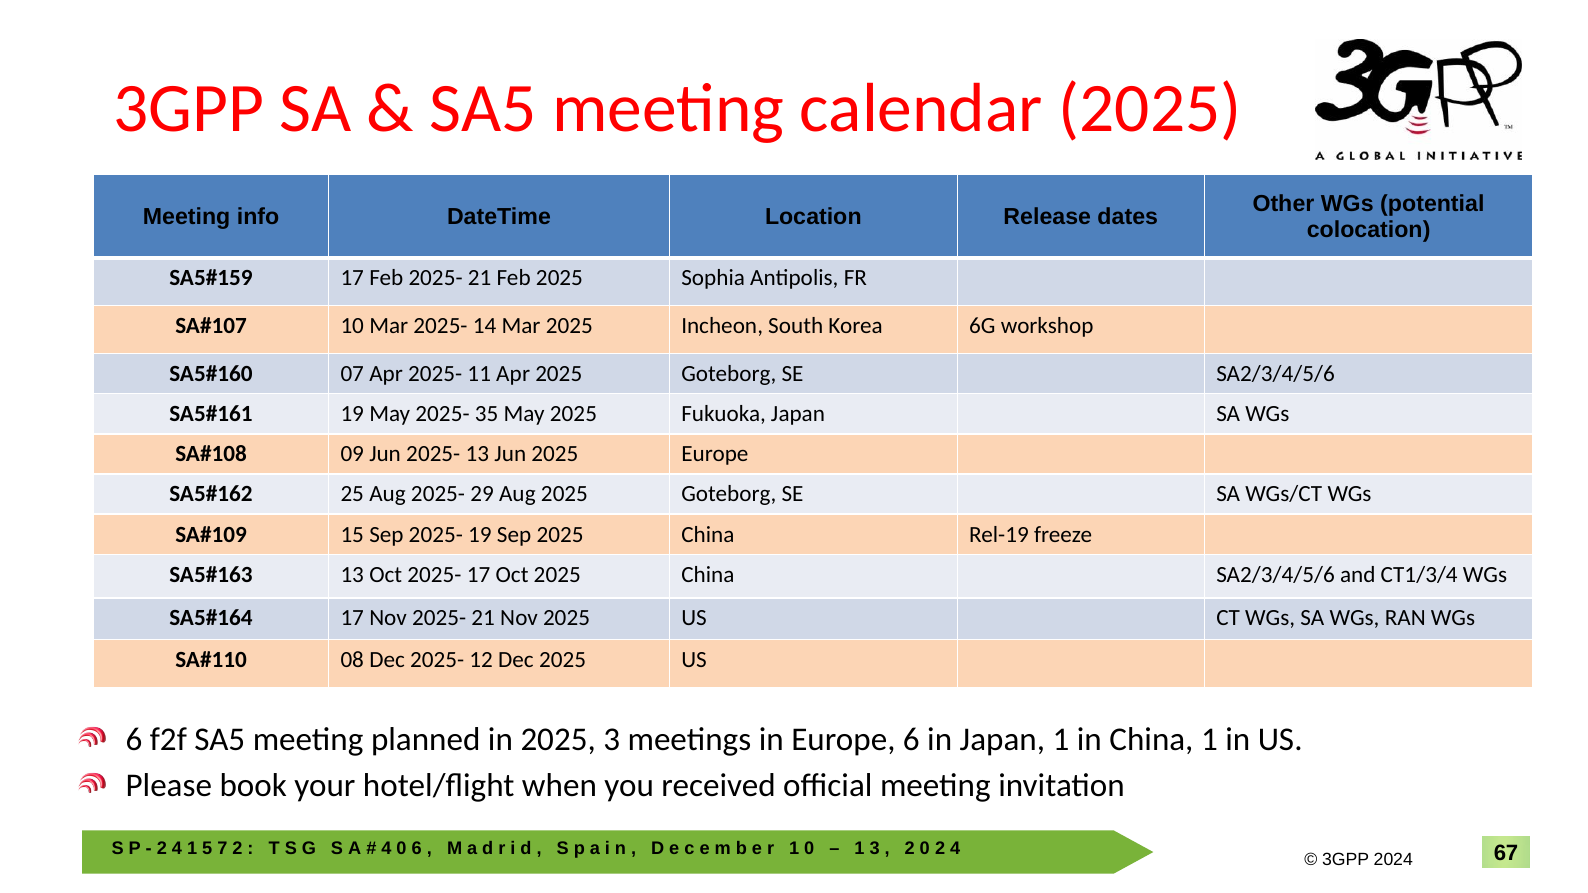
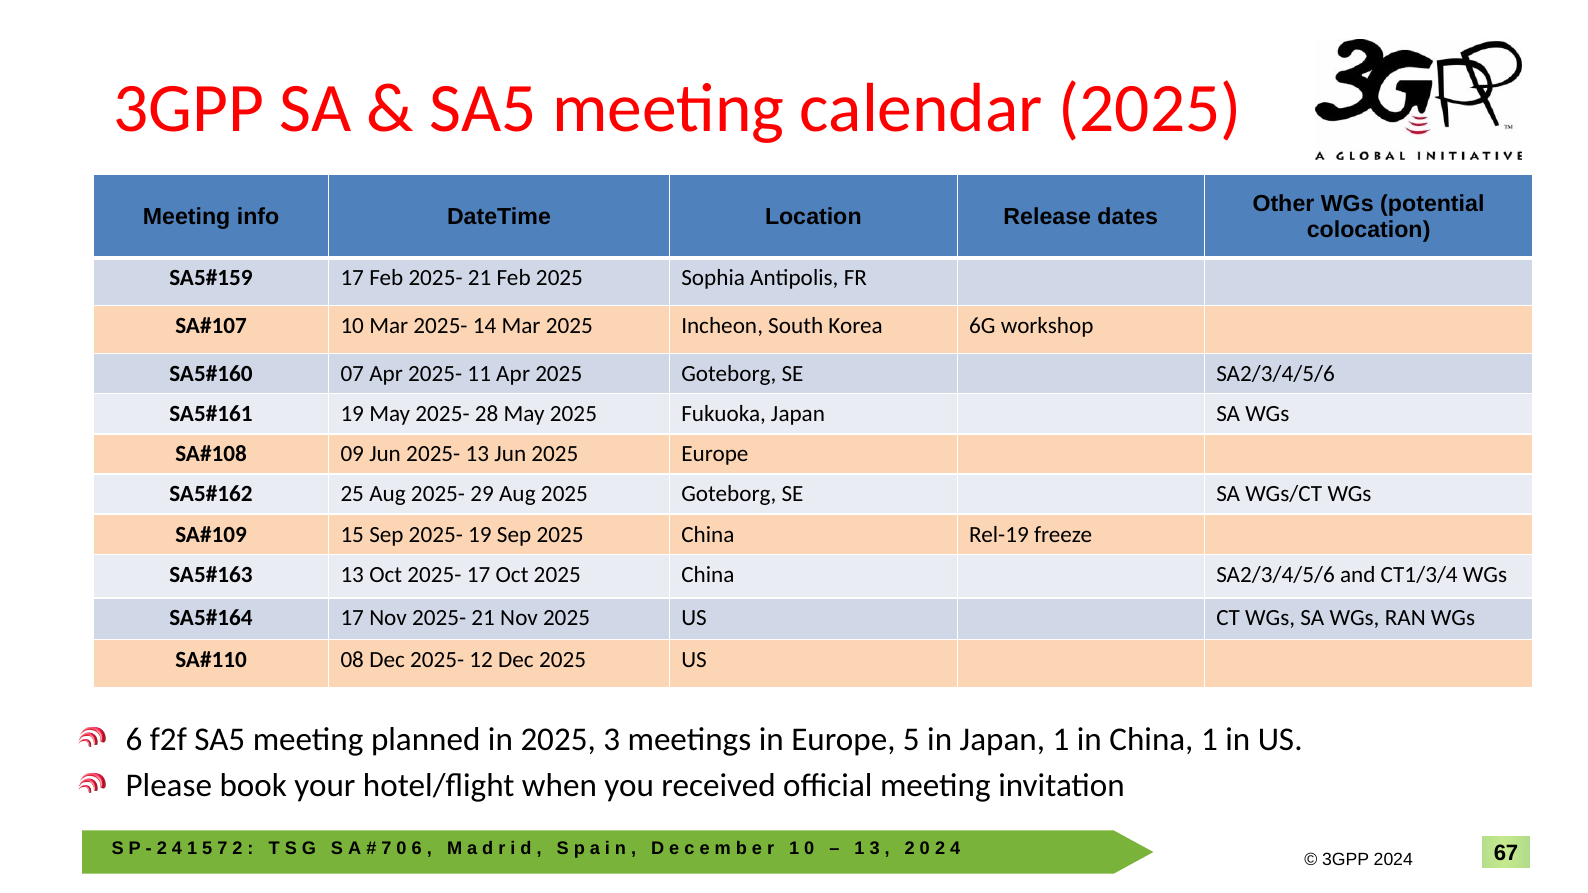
35: 35 -> 28
Europe 6: 6 -> 5
4 at (386, 848): 4 -> 7
